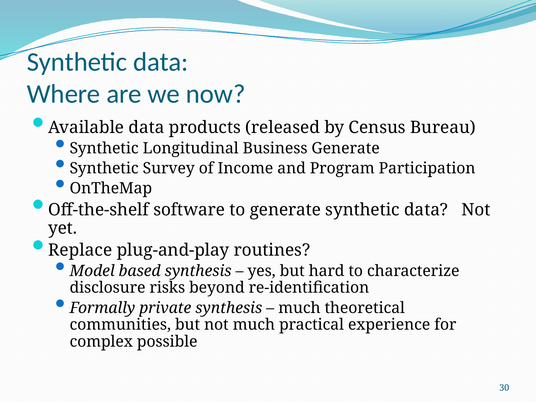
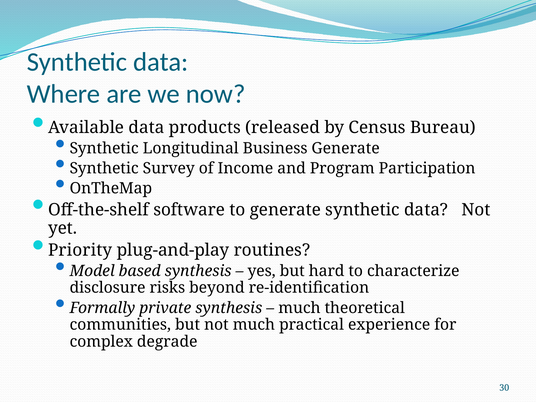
Replace: Replace -> Priority
possible: possible -> degrade
